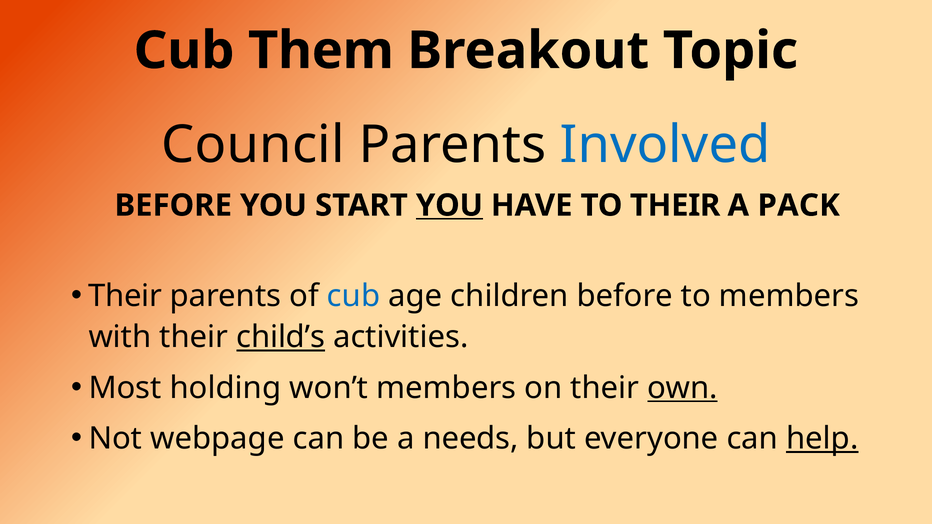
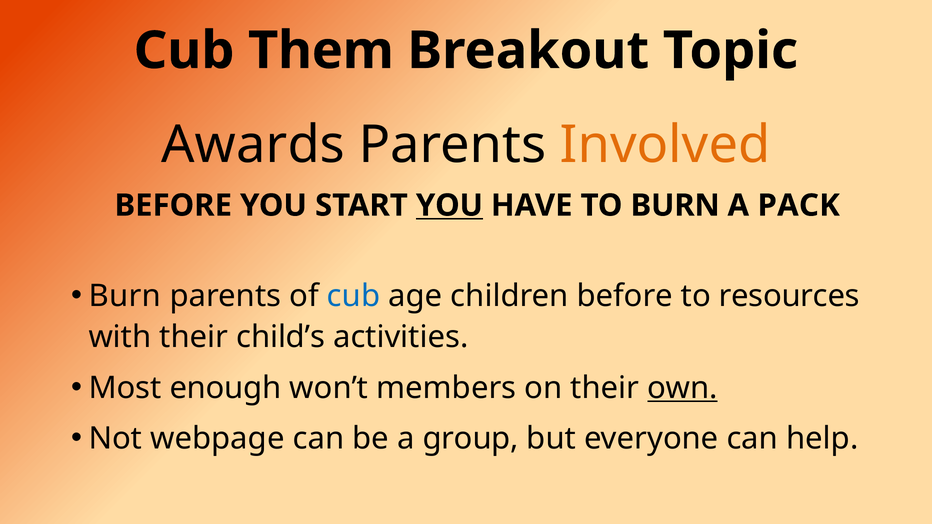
Council: Council -> Awards
Involved colour: blue -> orange
TO THEIR: THEIR -> BURN
Their at (125, 296): Their -> Burn
to members: members -> resources
child’s underline: present -> none
holding: holding -> enough
needs: needs -> group
help underline: present -> none
